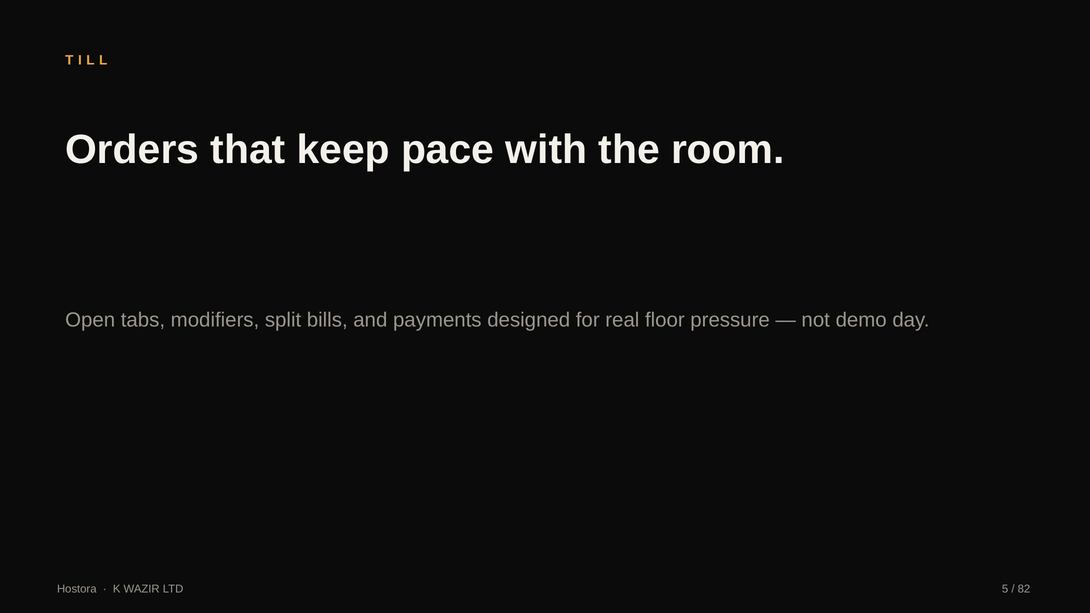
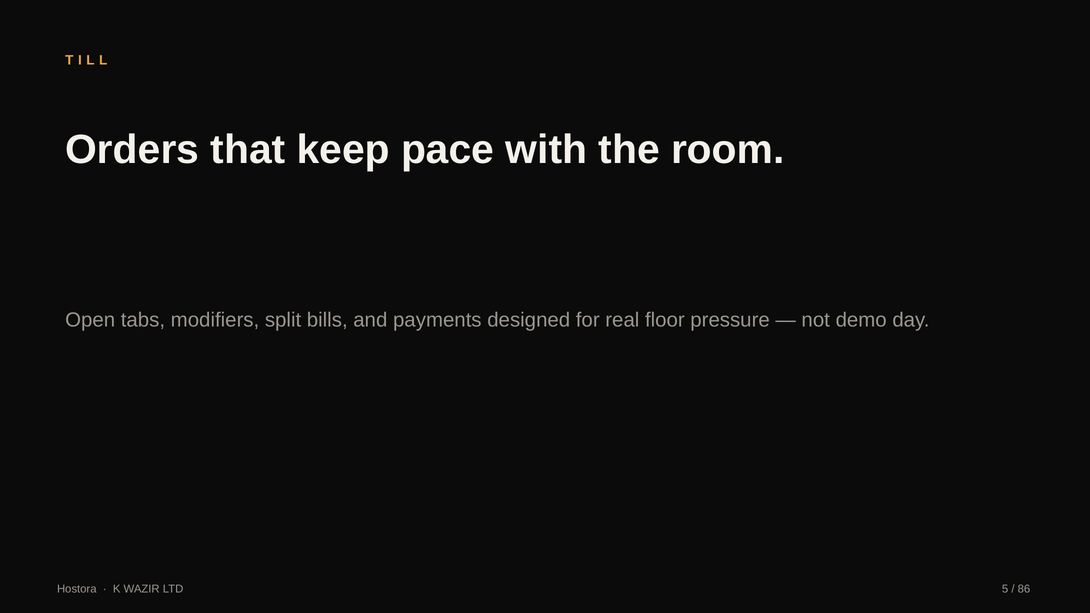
82: 82 -> 86
